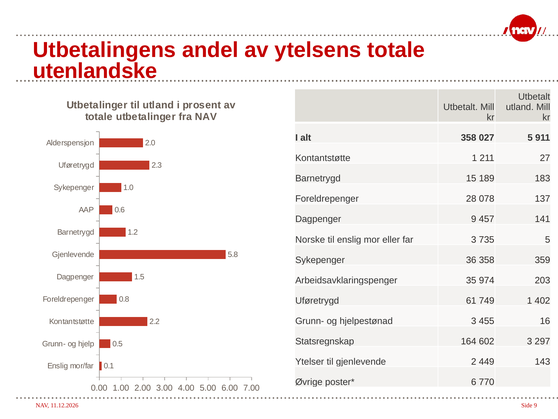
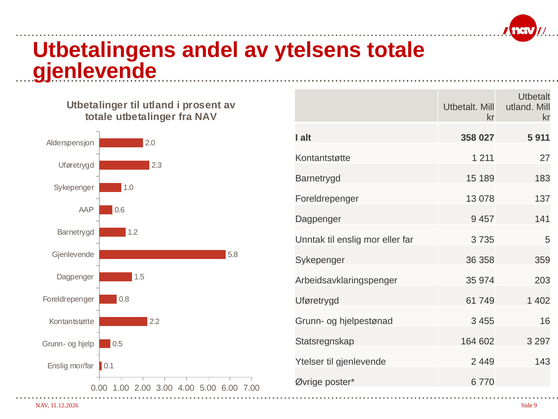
utenlandske at (95, 71): utenlandske -> gjenlevende
28: 28 -> 13
Norske: Norske -> Unntak
